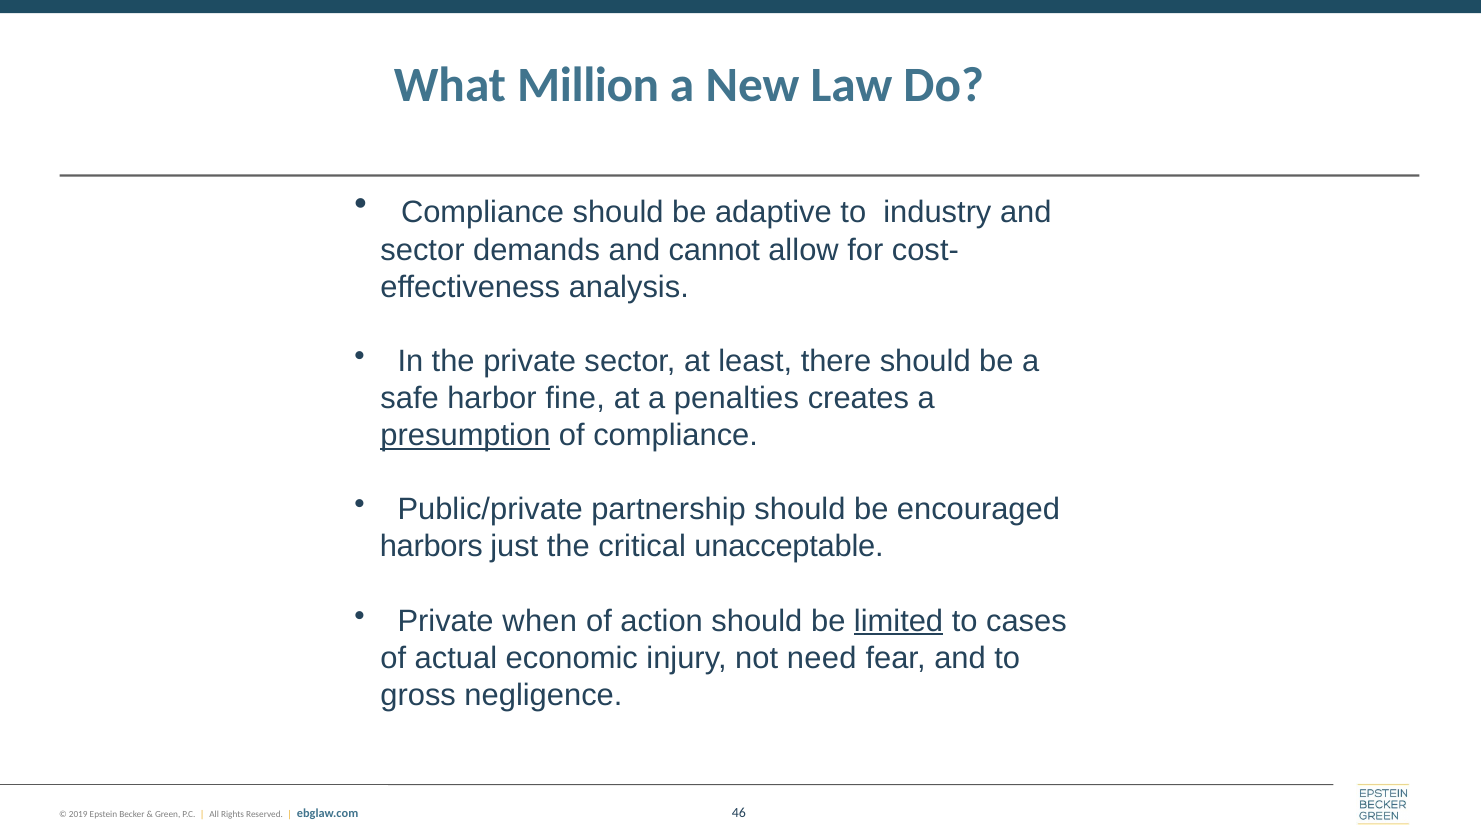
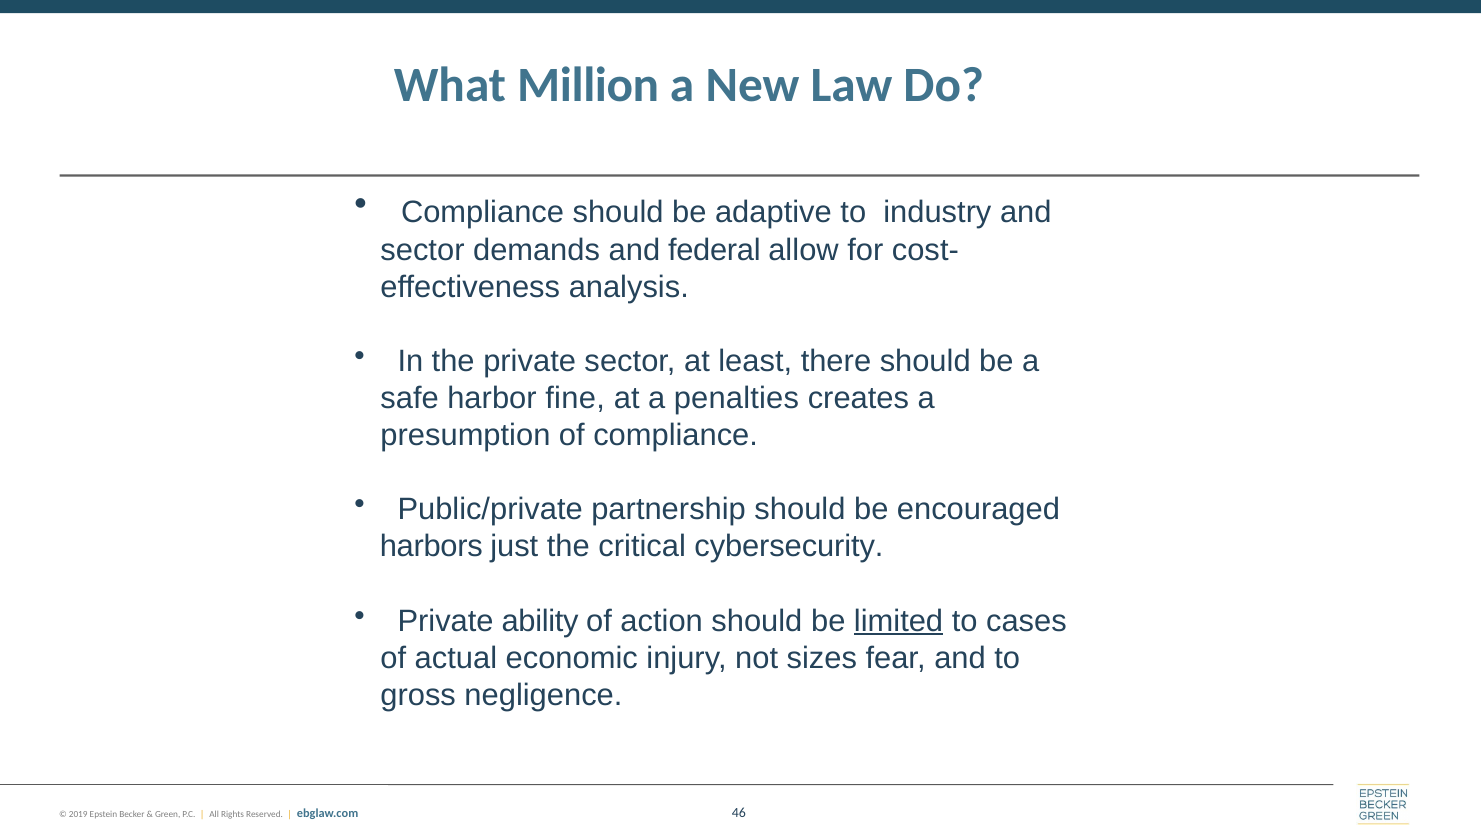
cannot: cannot -> federal
presumption underline: present -> none
unacceptable: unacceptable -> cybersecurity
when: when -> ability
need: need -> sizes
